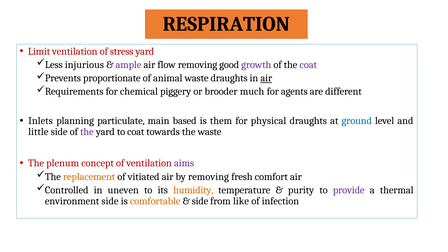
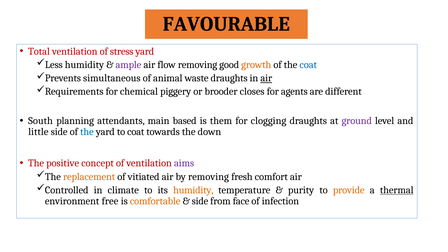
RESPIRATION: RESPIRATION -> FAVOURABLE
Limit: Limit -> Total
injurious at (84, 65): injurious -> humidity
growth colour: purple -> orange
coat at (308, 65) colour: purple -> blue
proportionate: proportionate -> simultaneous
much: much -> closes
Inlets: Inlets -> South
particulate: particulate -> attendants
physical: physical -> clogging
ground colour: blue -> purple
the at (87, 132) colour: purple -> blue
the waste: waste -> down
plenum: plenum -> positive
uneven: uneven -> climate
provide colour: purple -> orange
thermal underline: none -> present
environment side: side -> free
like: like -> face
